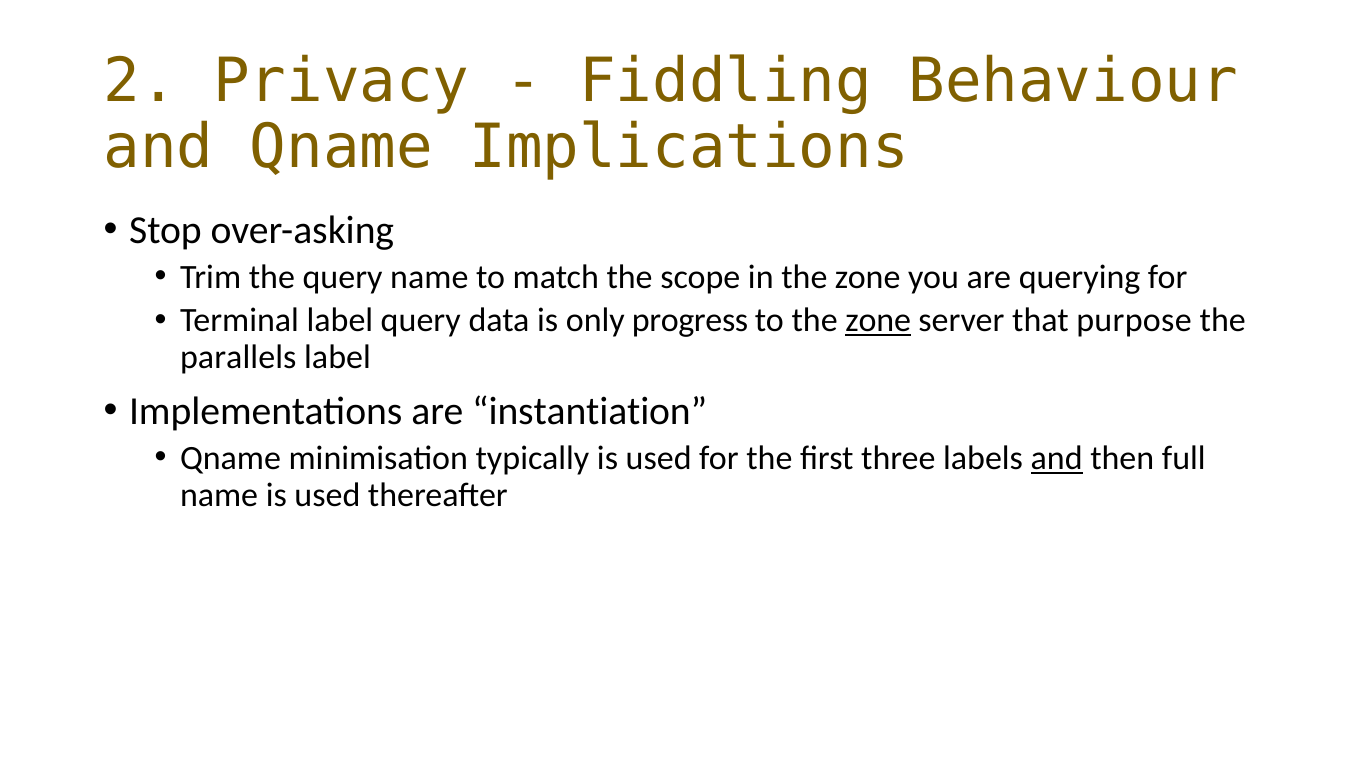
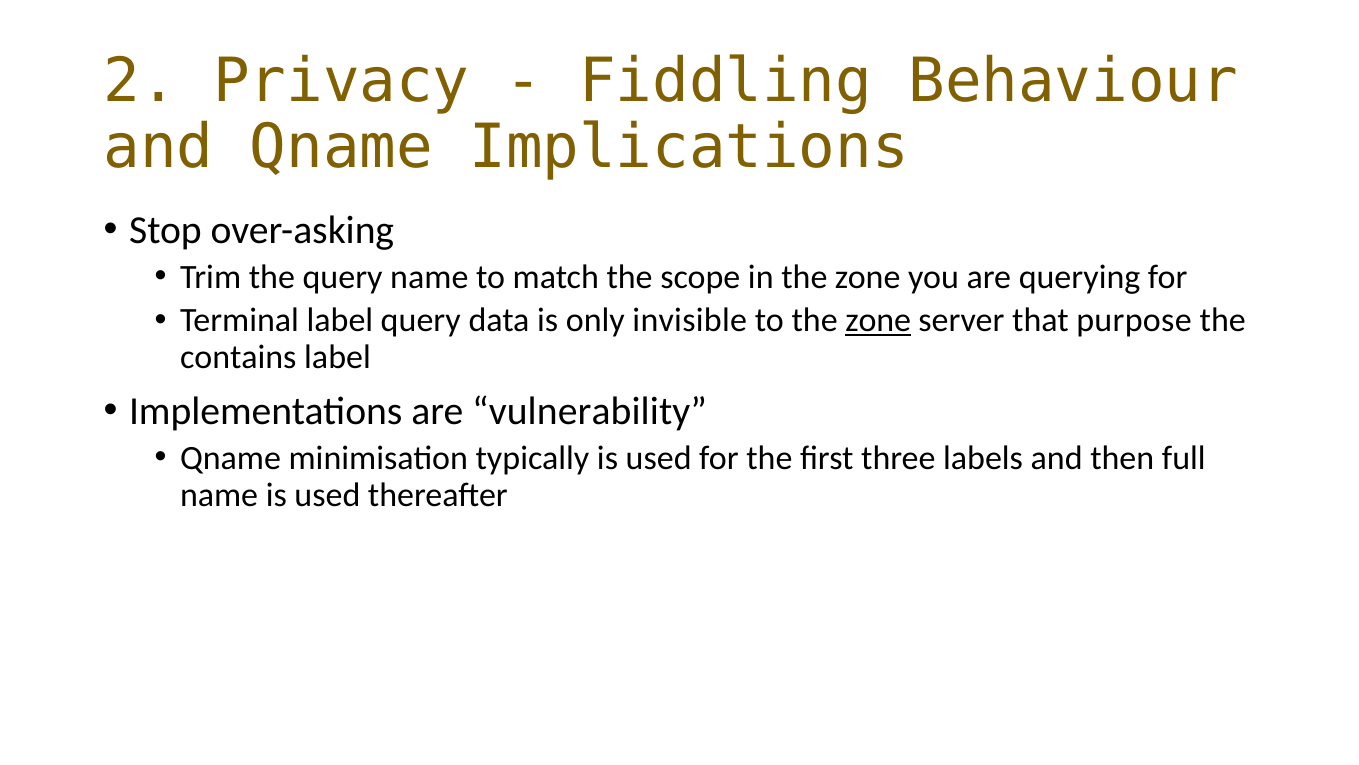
progress: progress -> invisible
parallels: parallels -> contains
instantiation: instantiation -> vulnerability
and at (1057, 458) underline: present -> none
